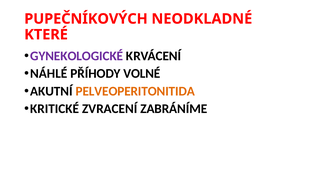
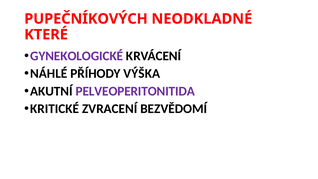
VOLNÉ: VOLNÉ -> VÝŠKA
PELVEOPERITONITIDA colour: orange -> purple
ZABRÁNÍME: ZABRÁNÍME -> BEZVĚDOMÍ
